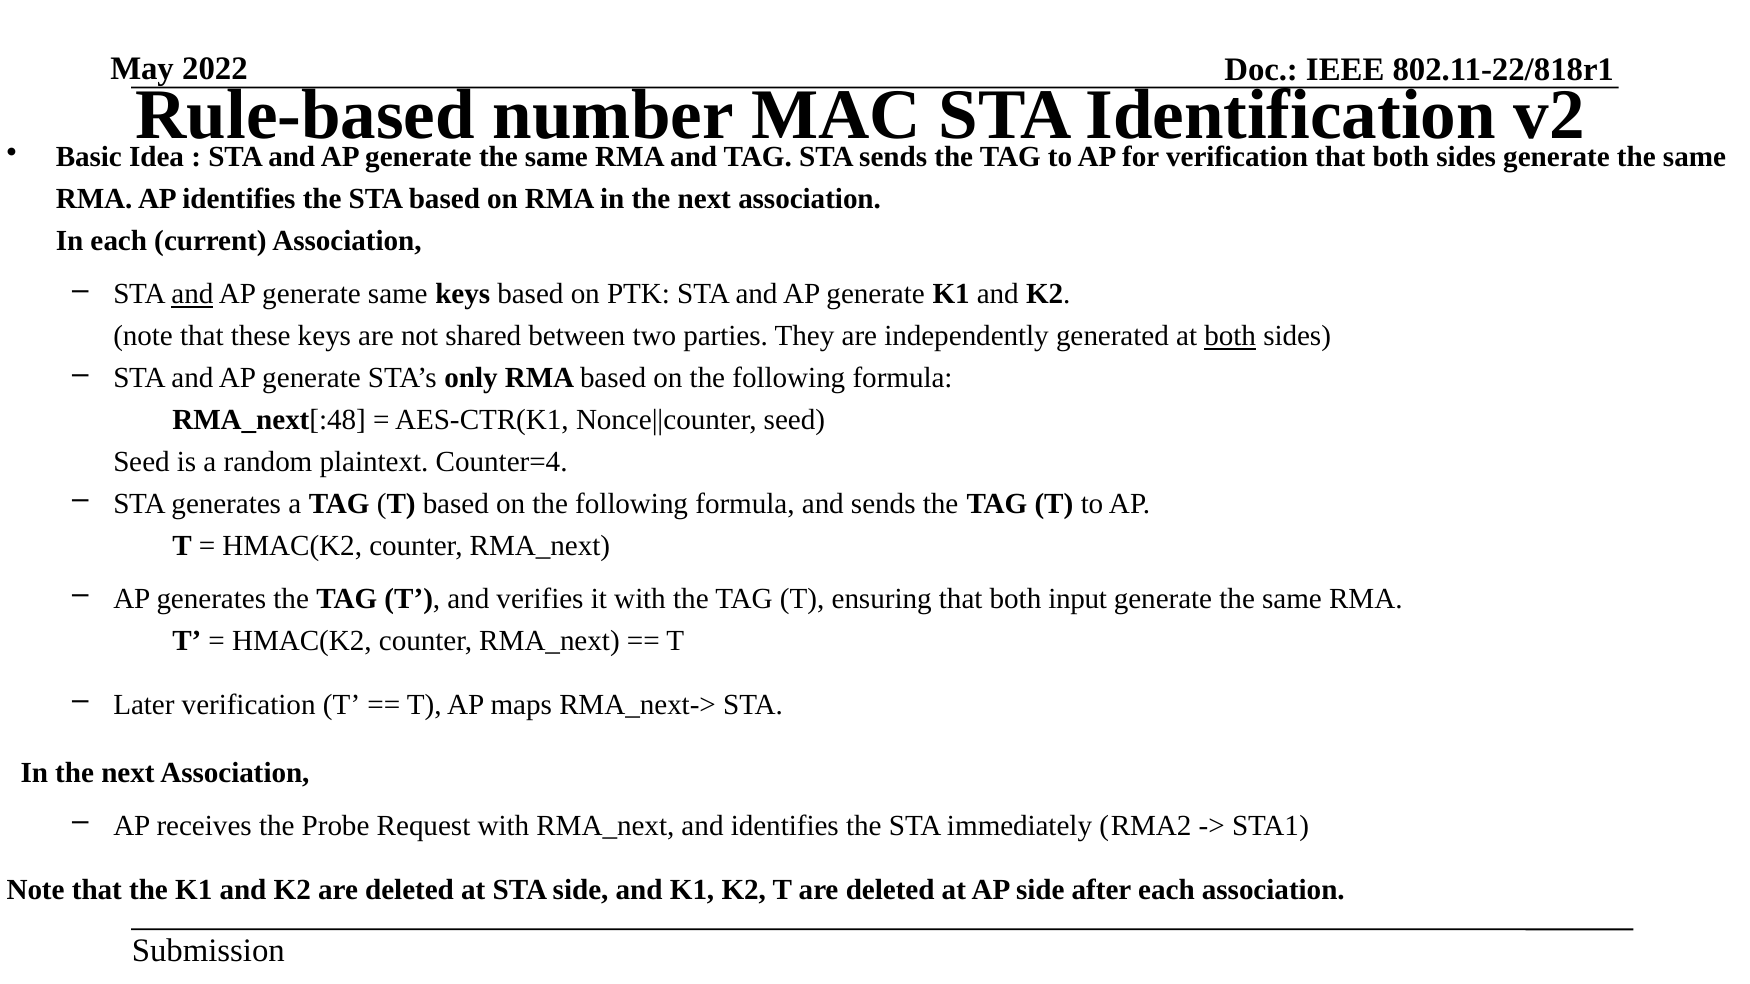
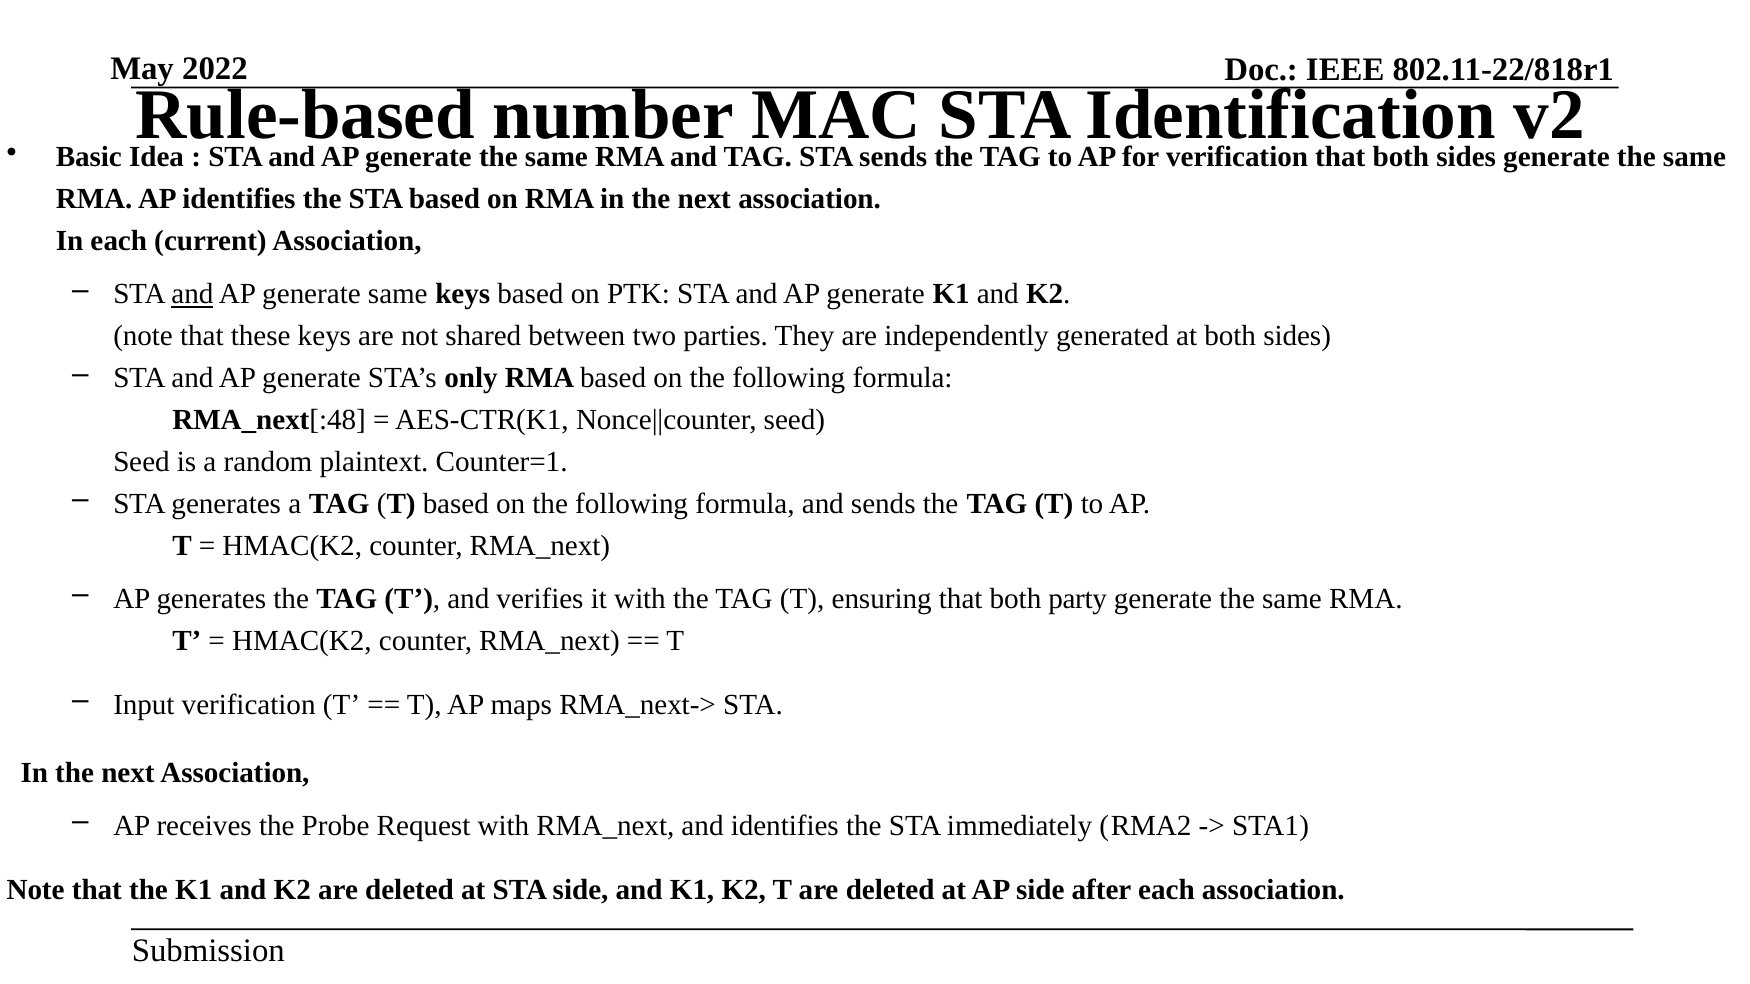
both at (1230, 336) underline: present -> none
Counter=4: Counter=4 -> Counter=1
input: input -> party
Later: Later -> Input
